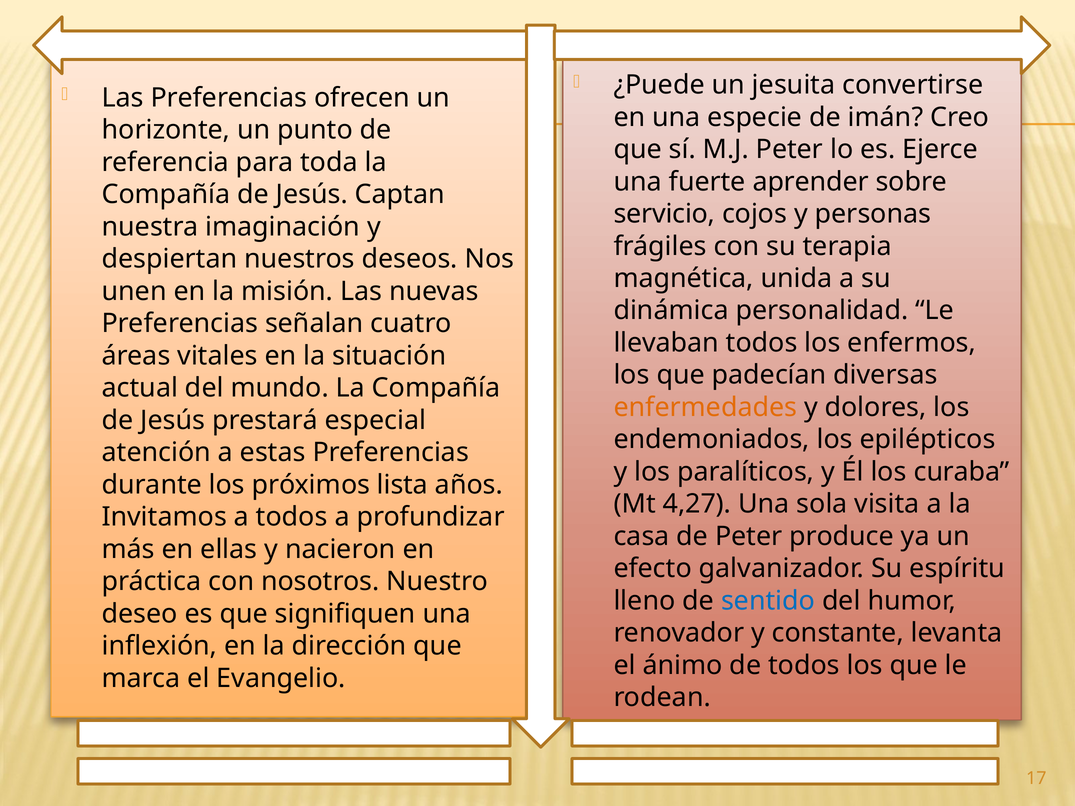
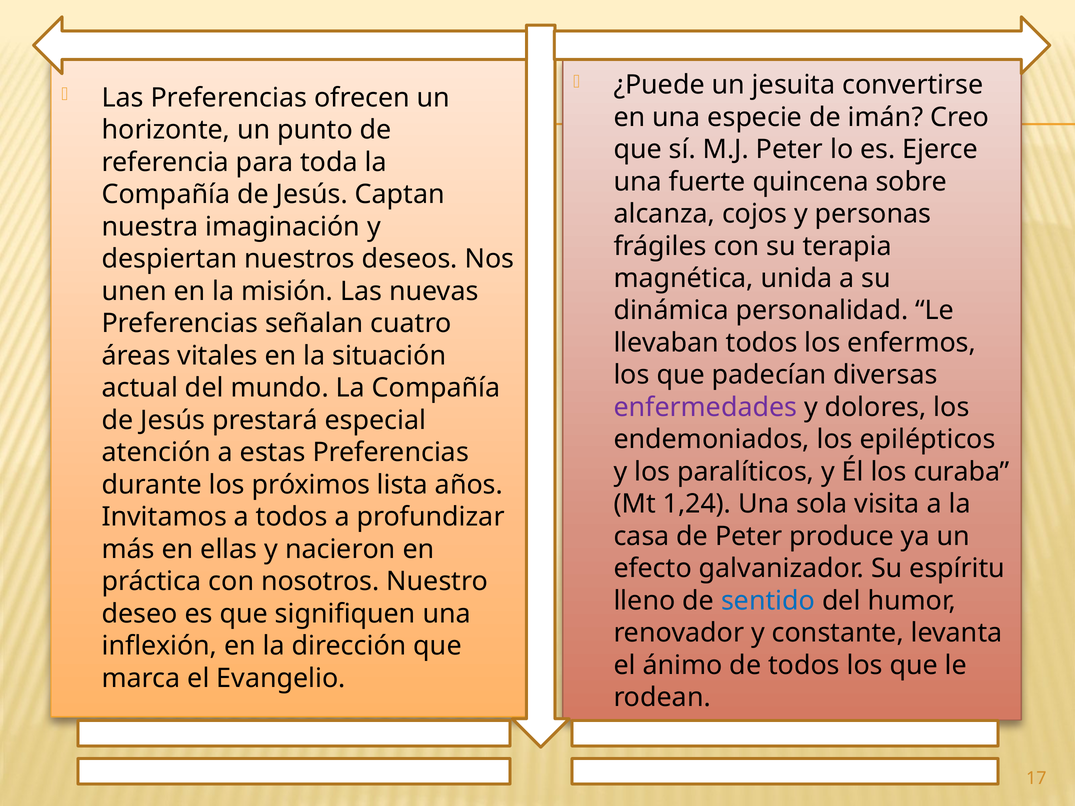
aprender: aprender -> quincena
servicio: servicio -> alcanza
enfermedades colour: orange -> purple
4,27: 4,27 -> 1,24
